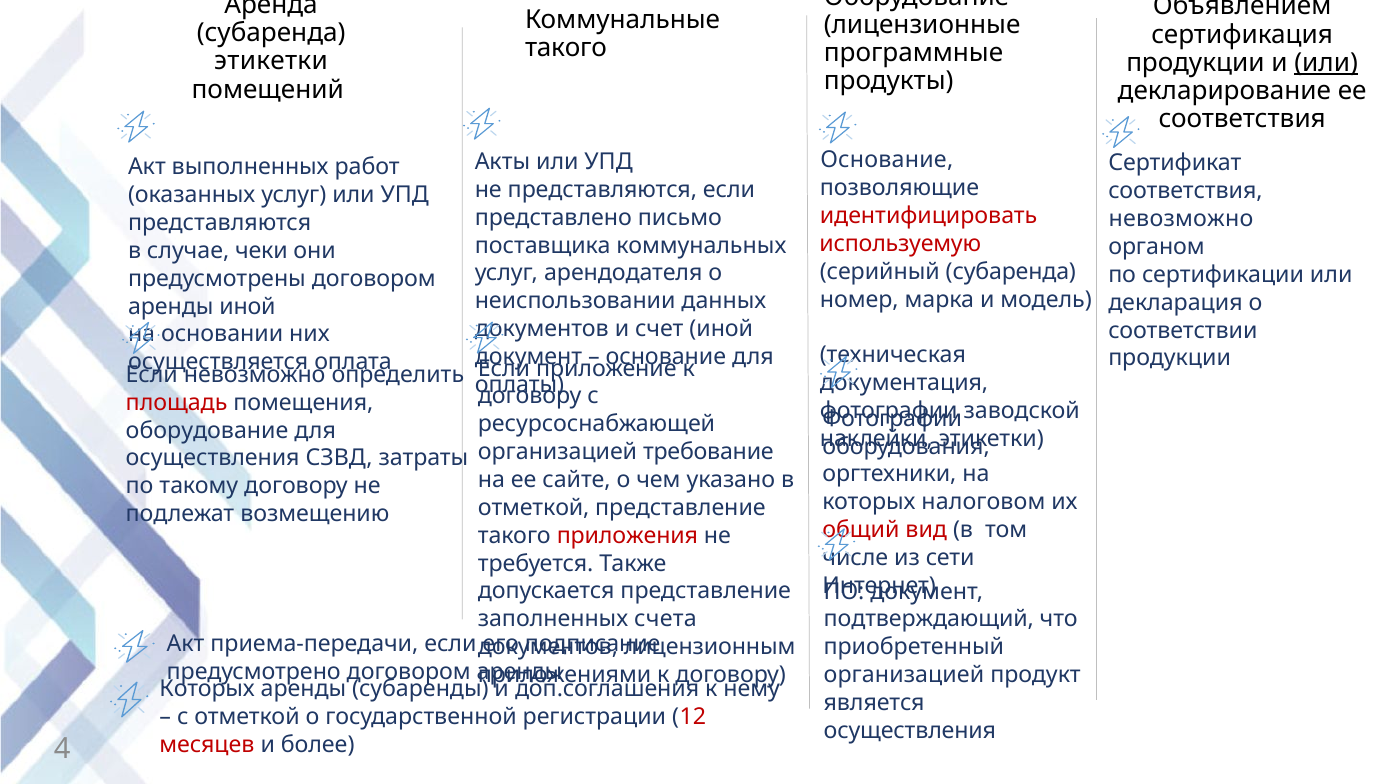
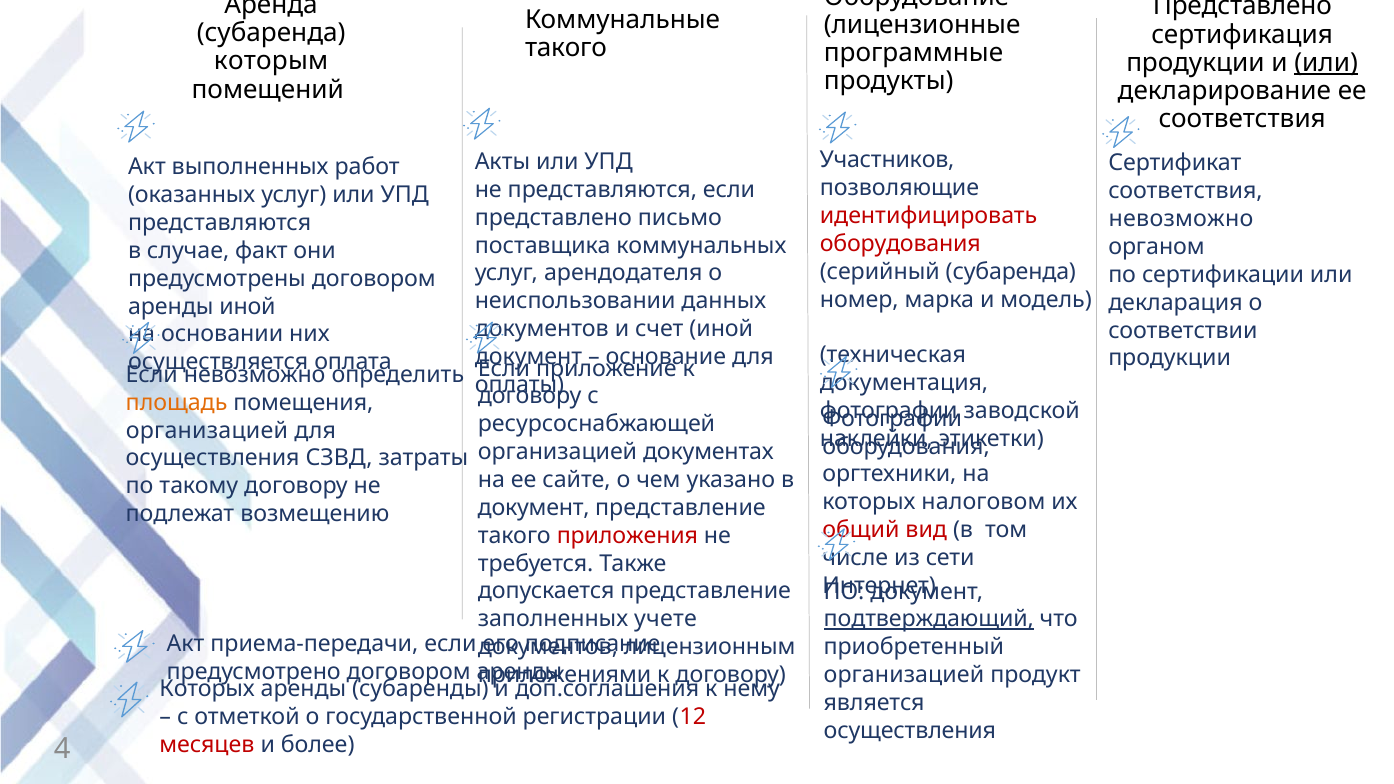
Объявлением at (1242, 6): Объявлением -> Представлено
этикетки at (271, 61): этикетки -> которым
Основание at (887, 160): Основание -> Участников
используемую at (900, 244): используемую -> оборудования
чеки: чеки -> факт
площадь colour: red -> orange
оборудование at (207, 430): оборудование -> организацией
требование: требование -> документах
отметкой at (534, 508): отметкой -> документ
счета: счета -> учете
подтверждающий underline: none -> present
